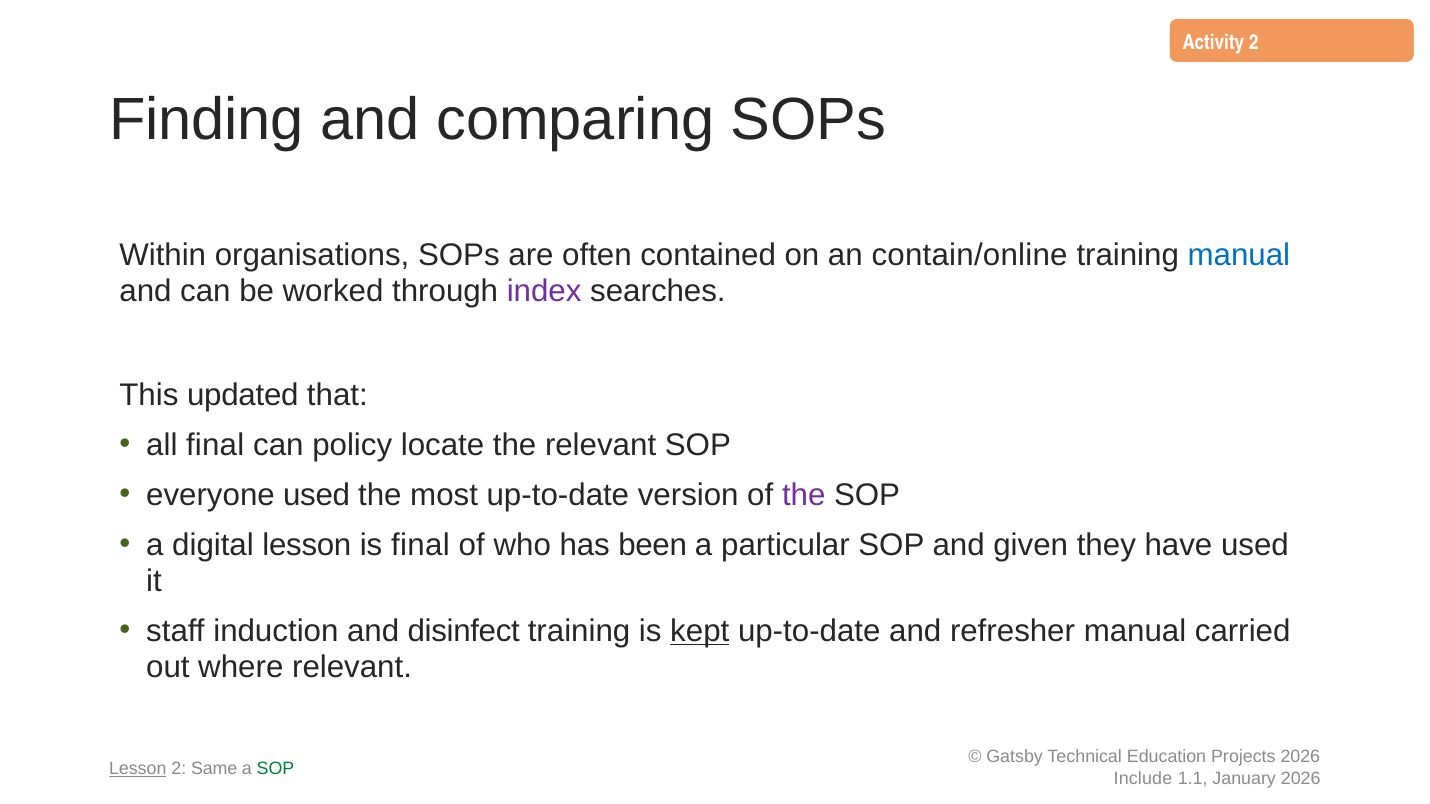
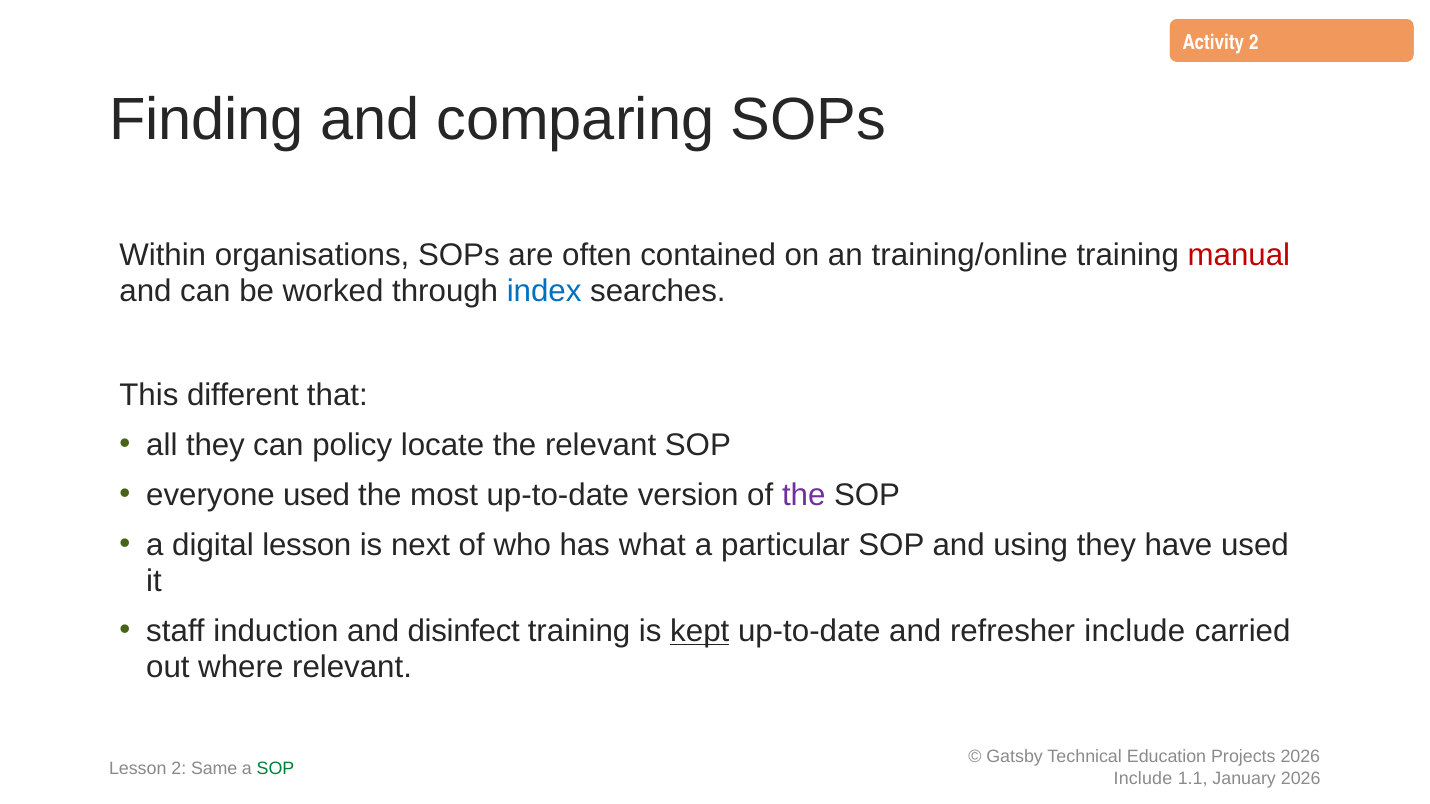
contain/online: contain/online -> training/online
manual at (1239, 255) colour: blue -> red
index colour: purple -> blue
updated: updated -> different
all final: final -> they
is final: final -> next
been: been -> what
given: given -> using
refresher manual: manual -> include
Lesson at (138, 769) underline: present -> none
